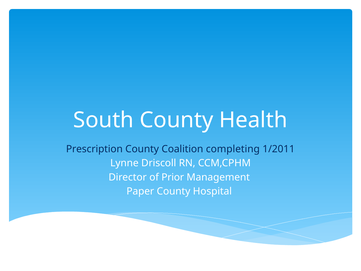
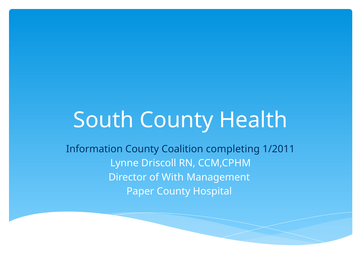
Prescription: Prescription -> Information
Prior: Prior -> With
